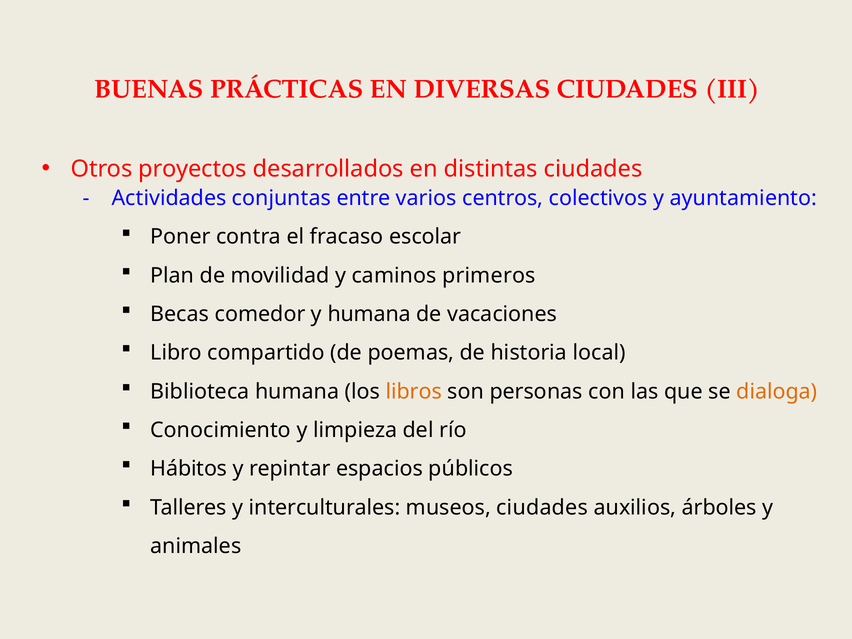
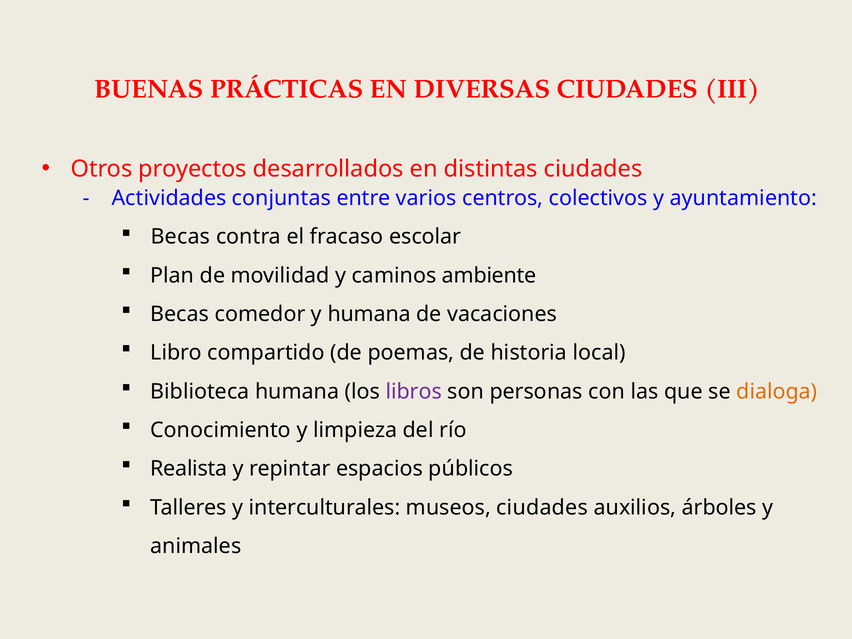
Poner at (180, 237): Poner -> Becas
primeros: primeros -> ambiente
libros colour: orange -> purple
Hábitos: Hábitos -> Realista
